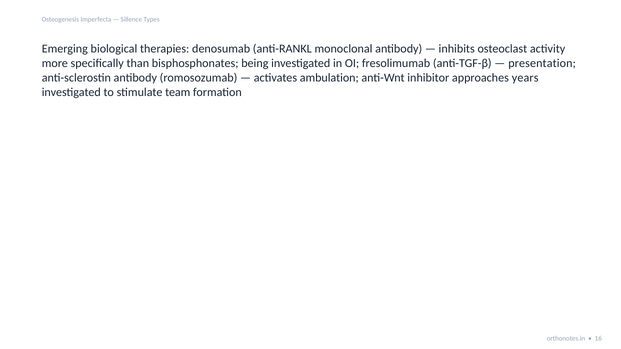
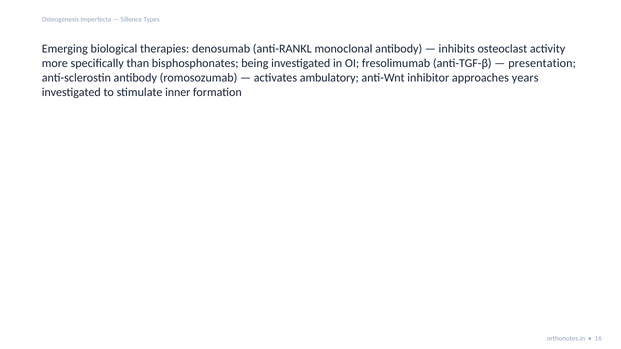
ambulation: ambulation -> ambulatory
team: team -> inner
